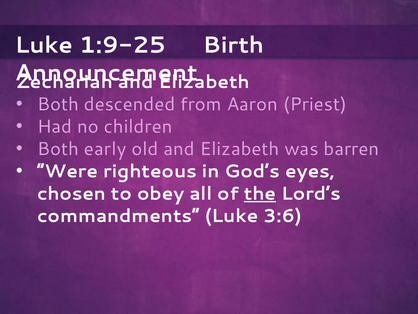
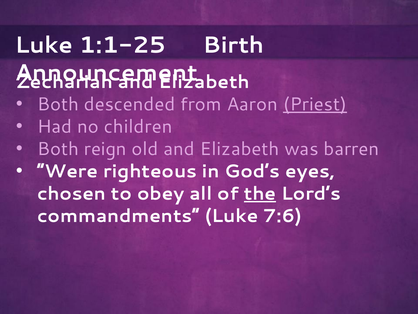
1:9-25: 1:9-25 -> 1:1-25
Priest underline: none -> present
early: early -> reign
3:6: 3:6 -> 7:6
